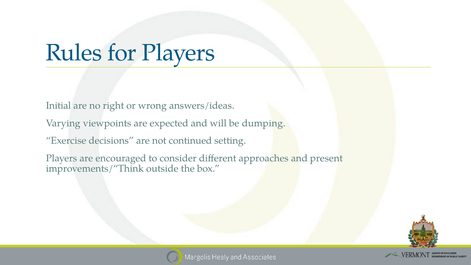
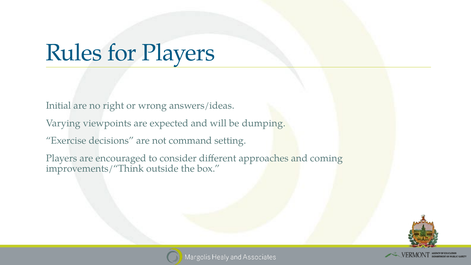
continued: continued -> command
present: present -> coming
